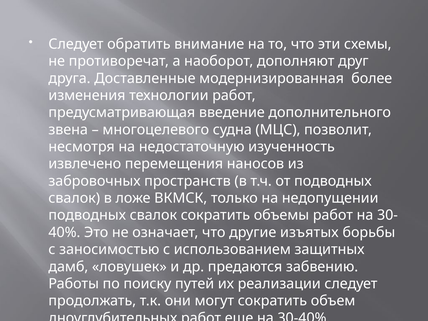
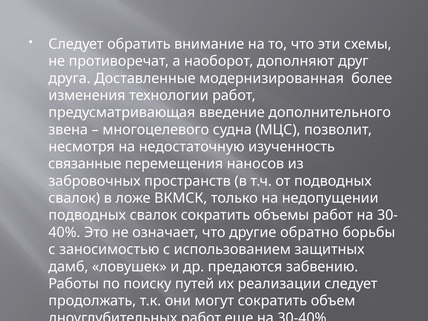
извлечено: извлечено -> связанные
изъятых: изъятых -> обратно
